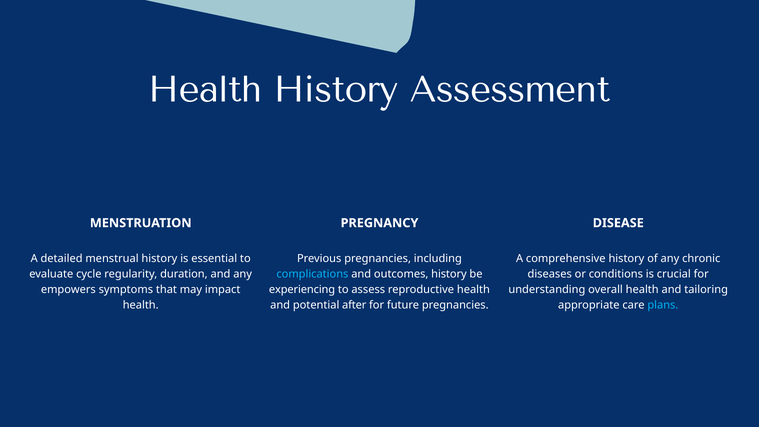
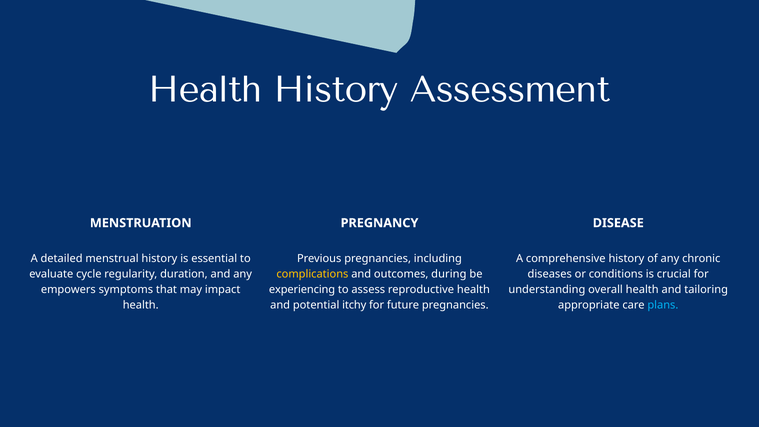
complications colour: light blue -> yellow
outcomes history: history -> during
after: after -> itchy
